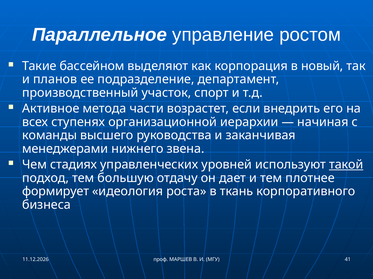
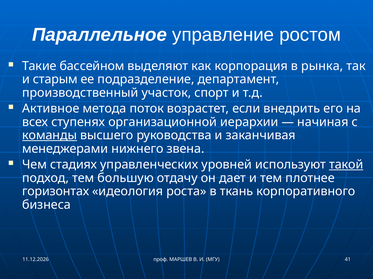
новый: новый -> рынка
планов: планов -> старым
части: части -> поток
команды underline: none -> present
формирует: формирует -> горизонтах
